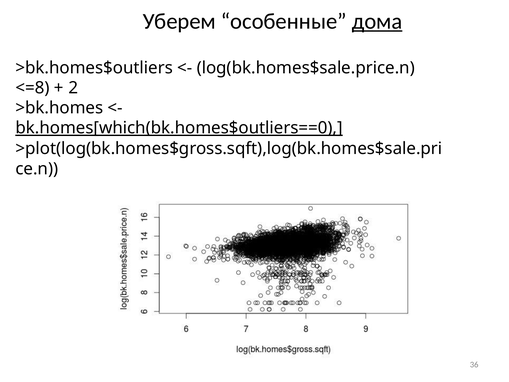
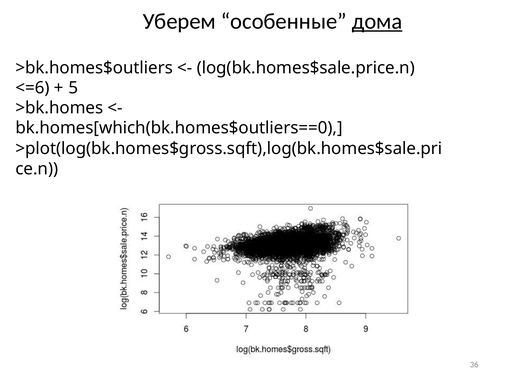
<=8: <=8 -> <=6
2: 2 -> 5
bk.homes[which(bk.homes$outliers==0 underline: present -> none
